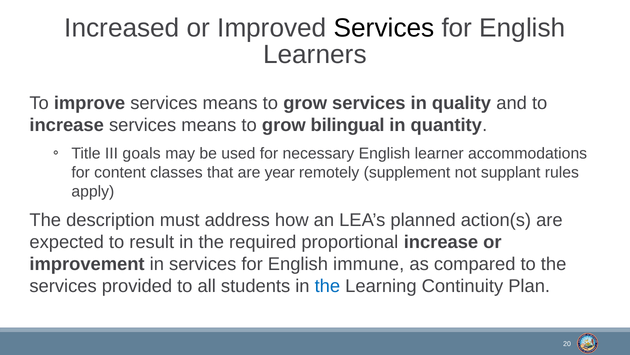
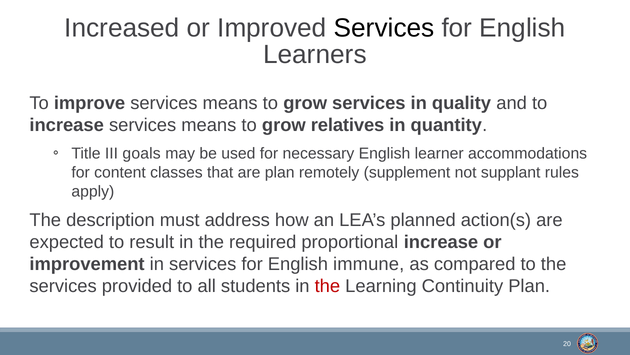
bilingual: bilingual -> relatives
are year: year -> plan
the at (327, 286) colour: blue -> red
